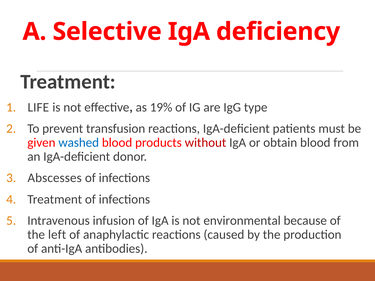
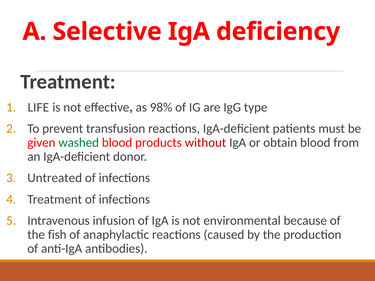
19%: 19% -> 98%
washed colour: blue -> green
Abscesses: Abscesses -> Untreated
left: left -> fish
